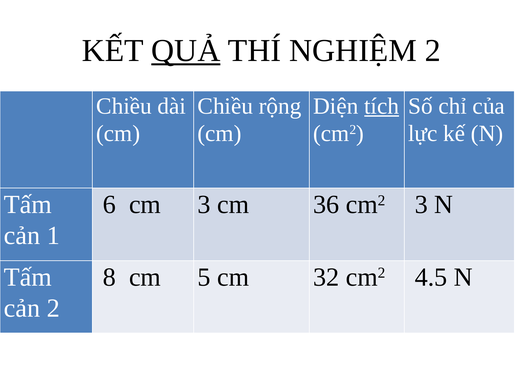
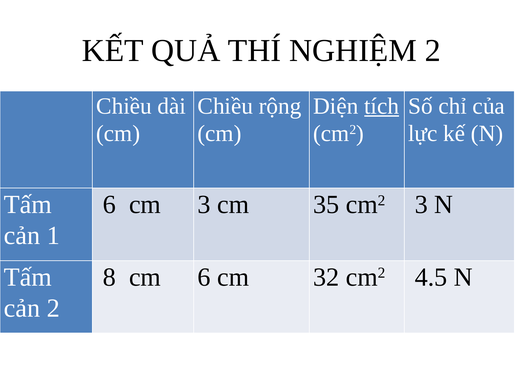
QUẢ underline: present -> none
36: 36 -> 35
cm 5: 5 -> 6
